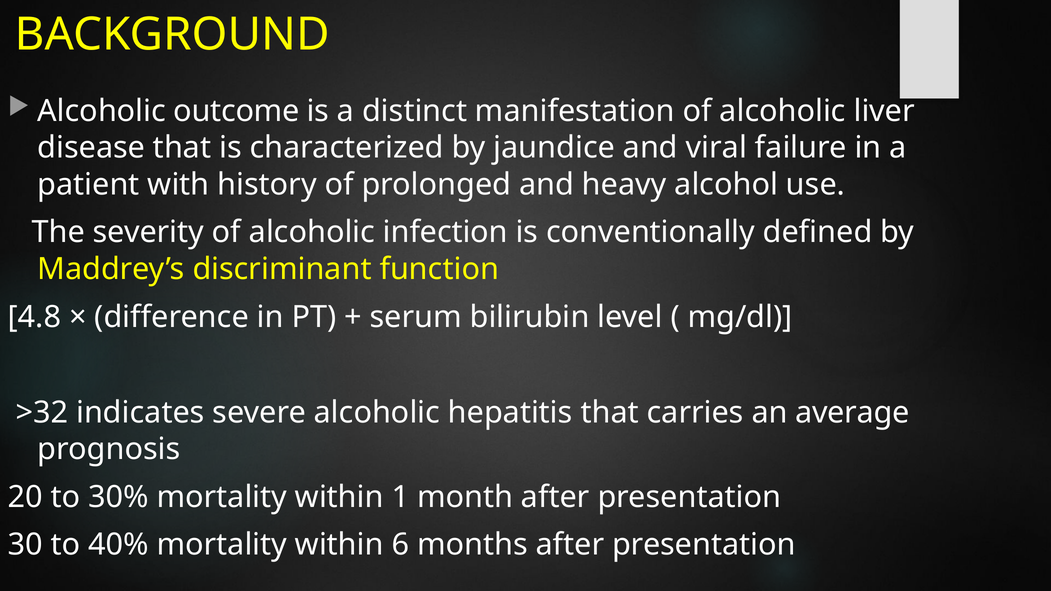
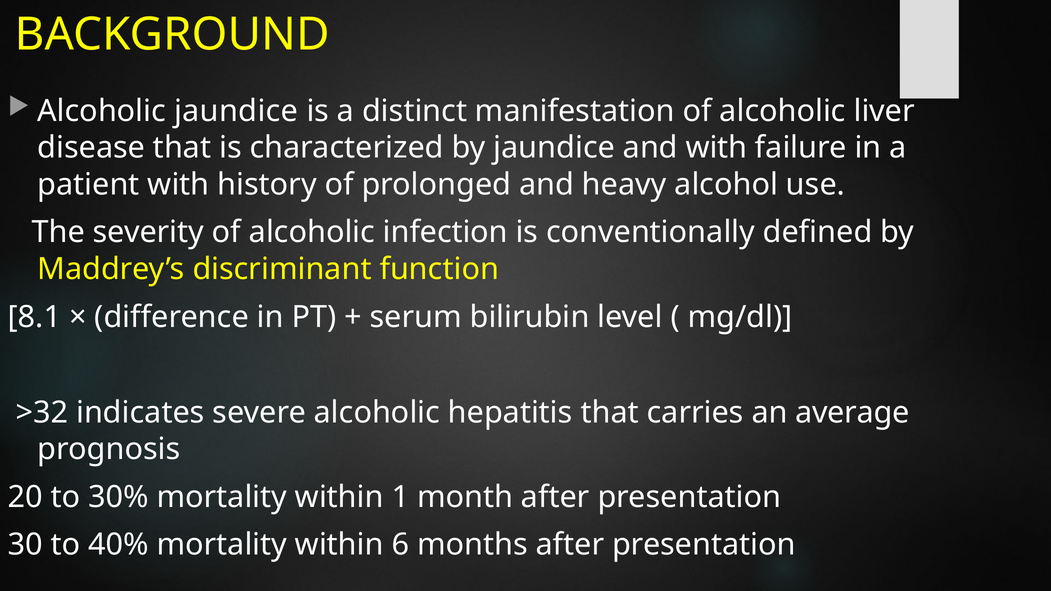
Alcoholic outcome: outcome -> jaundice
and viral: viral -> with
4.8: 4.8 -> 8.1
